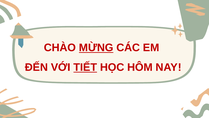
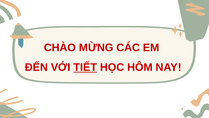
MỪNG underline: present -> none
